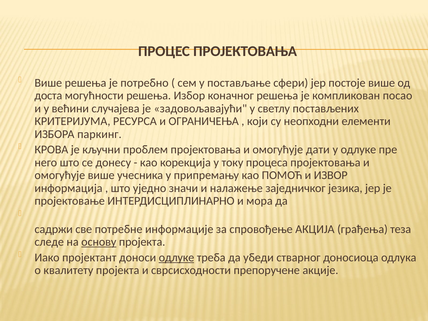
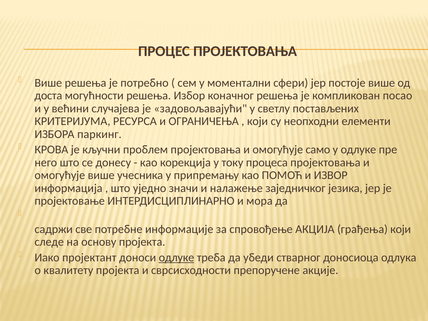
постављање: постављање -> моментални
дати: дати -> само
грађења теза: теза -> који
основу underline: present -> none
